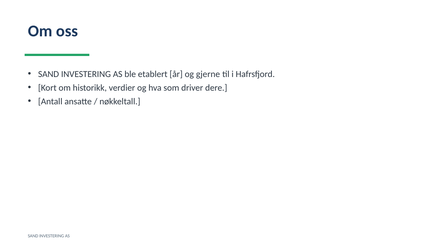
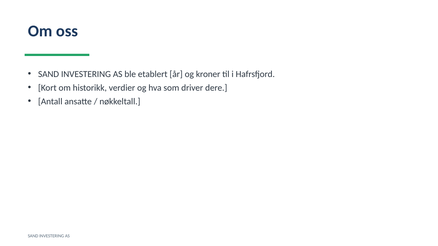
gjerne: gjerne -> kroner
